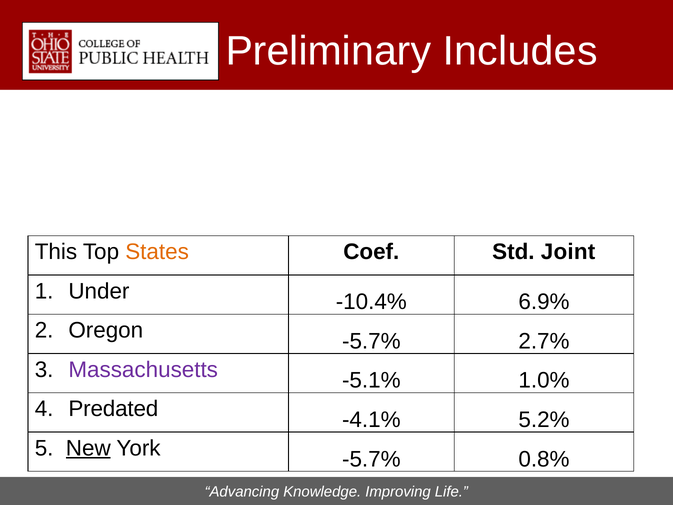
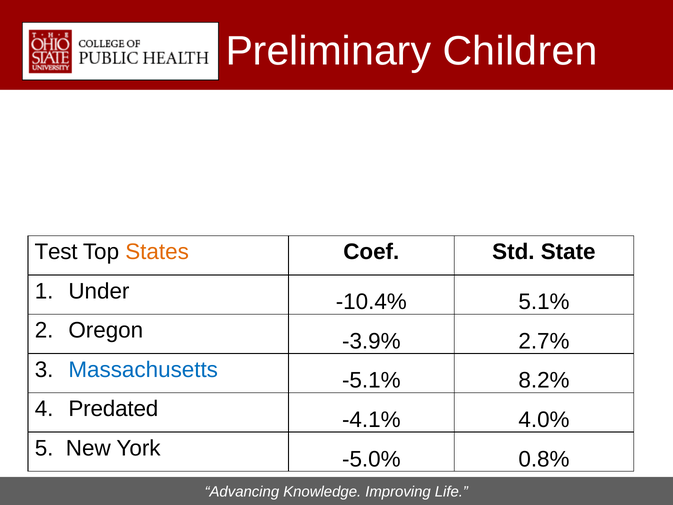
Includes: Includes -> Children
This: This -> Test
Std Joint: Joint -> State
6.9%: 6.9% -> 5.1%
Oregon -5.7%: -5.7% -> -3.9%
Massachusetts colour: purple -> blue
1.0%: 1.0% -> 8.2%
5.2%: 5.2% -> 4.0%
New underline: present -> none
York -5.7%: -5.7% -> -5.0%
